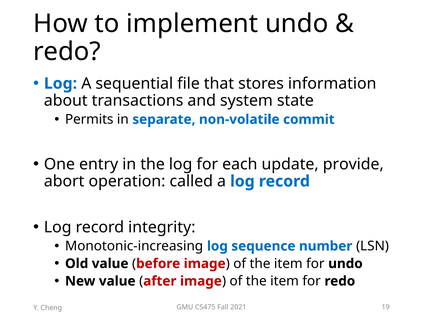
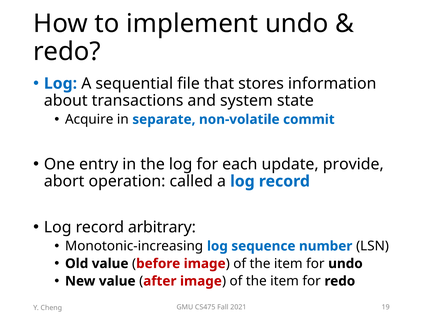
Permits: Permits -> Acquire
integrity: integrity -> arbitrary
